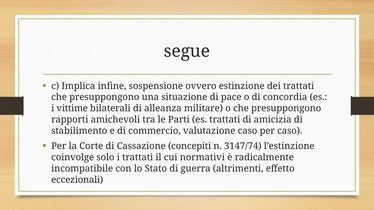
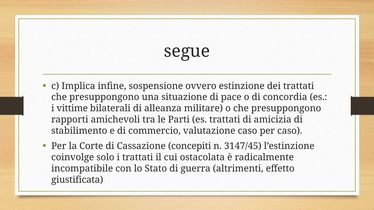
3147/74: 3147/74 -> 3147/45
normativi: normativi -> ostacolata
eccezionali: eccezionali -> giustificata
